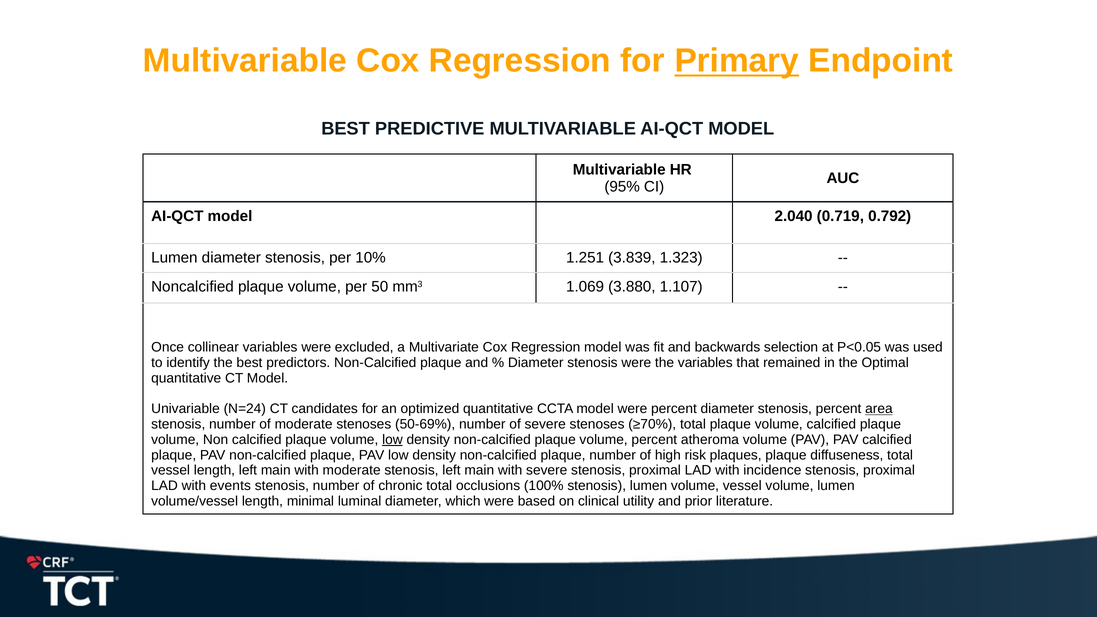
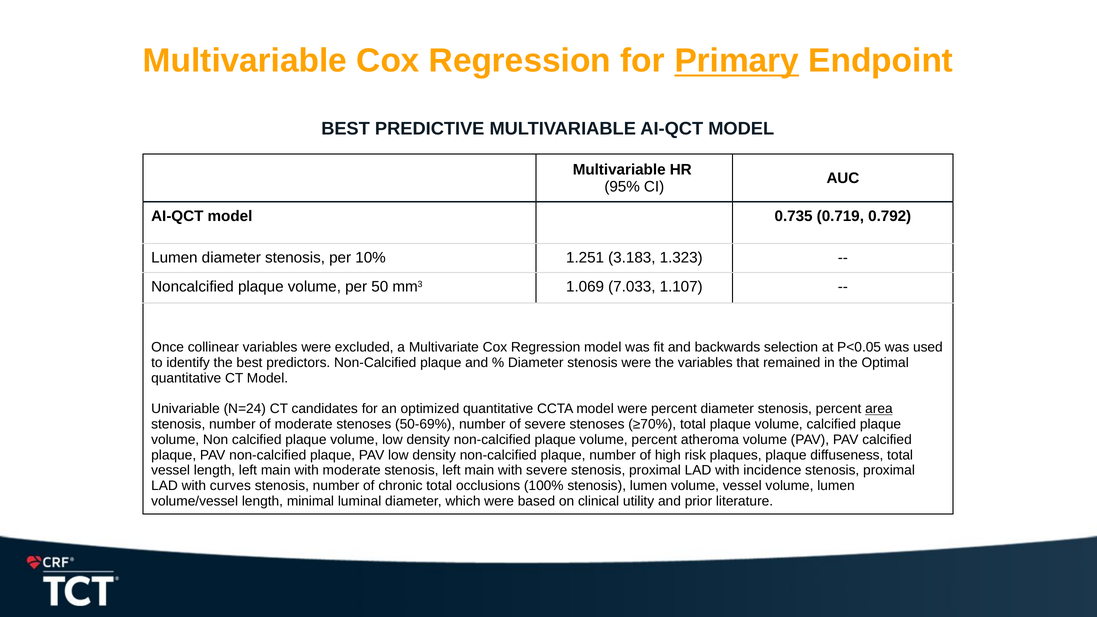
2.040: 2.040 -> 0.735
3.839: 3.839 -> 3.183
3.880: 3.880 -> 7.033
low at (392, 440) underline: present -> none
events: events -> curves
